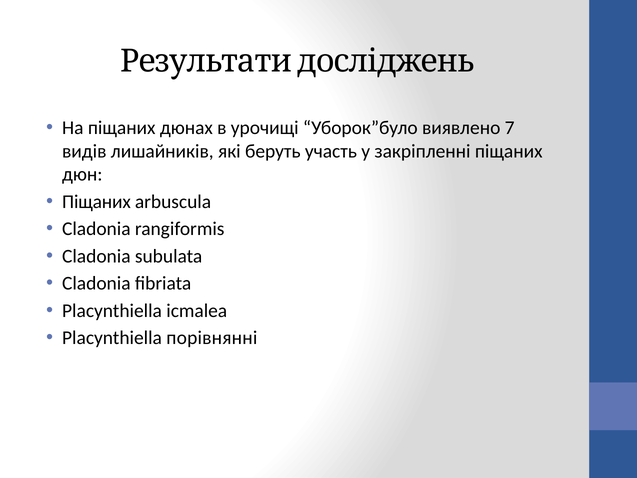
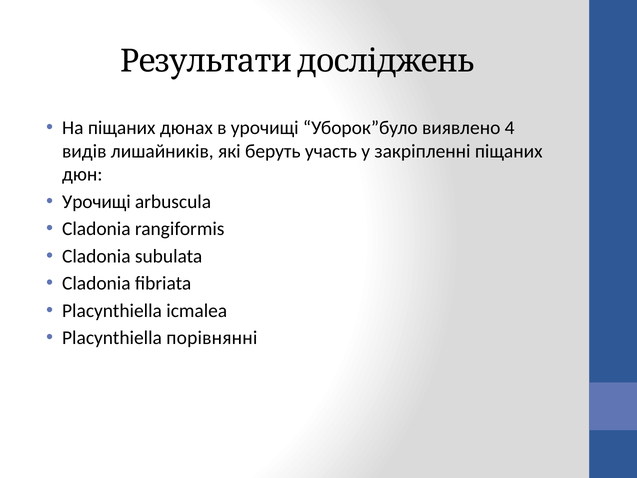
7: 7 -> 4
Піщаних at (96, 202): Піщаних -> Урочищі
